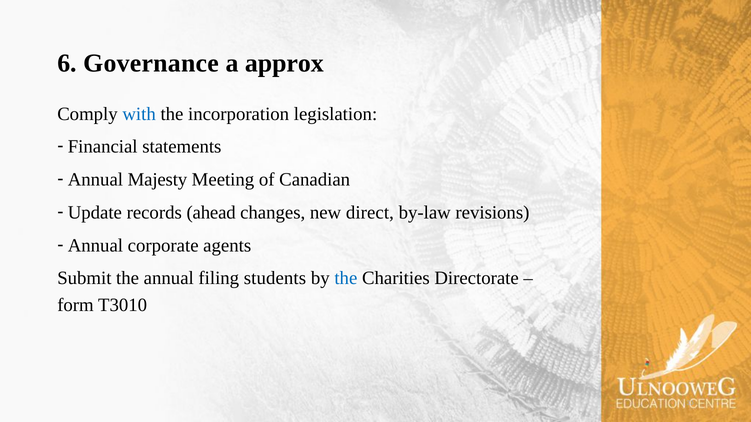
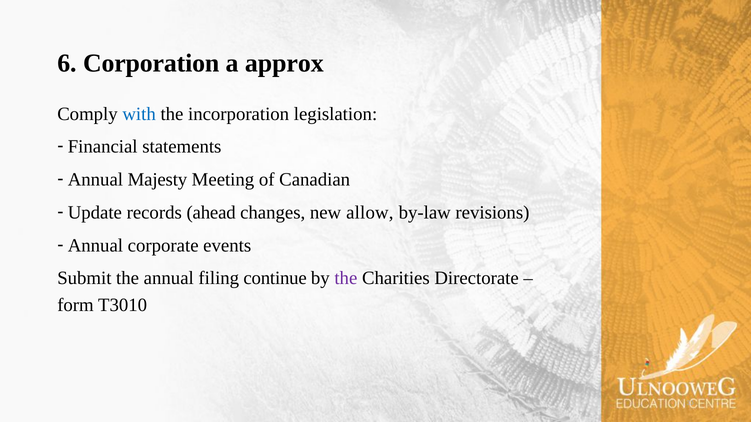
Governance: Governance -> Corporation
direct: direct -> allow
agents: agents -> events
students: students -> continue
the at (346, 279) colour: blue -> purple
